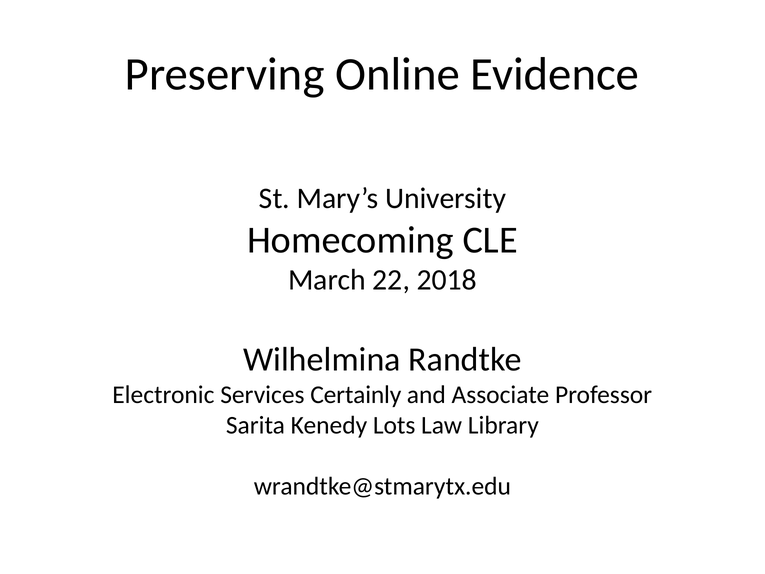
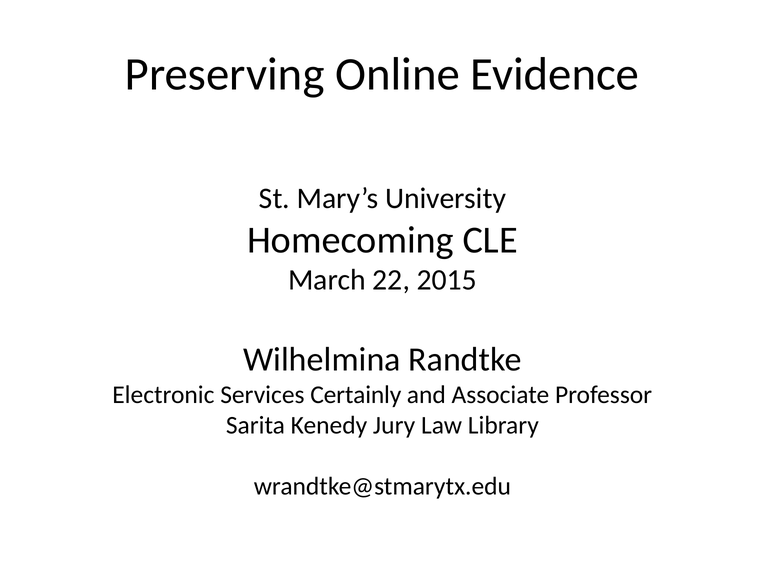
2018: 2018 -> 2015
Lots: Lots -> Jury
